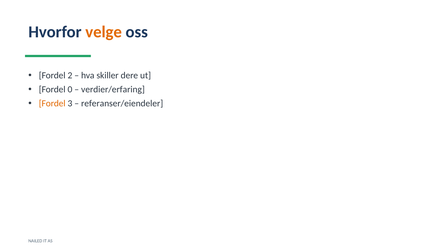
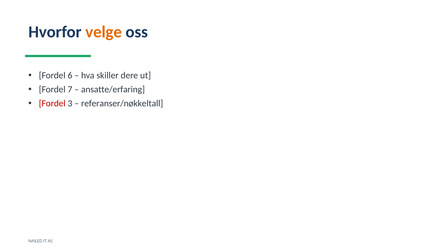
2: 2 -> 6
0: 0 -> 7
verdier/erfaring: verdier/erfaring -> ansatte/erfaring
Fordel at (52, 103) colour: orange -> red
referanser/eiendeler: referanser/eiendeler -> referanser/nøkkeltall
